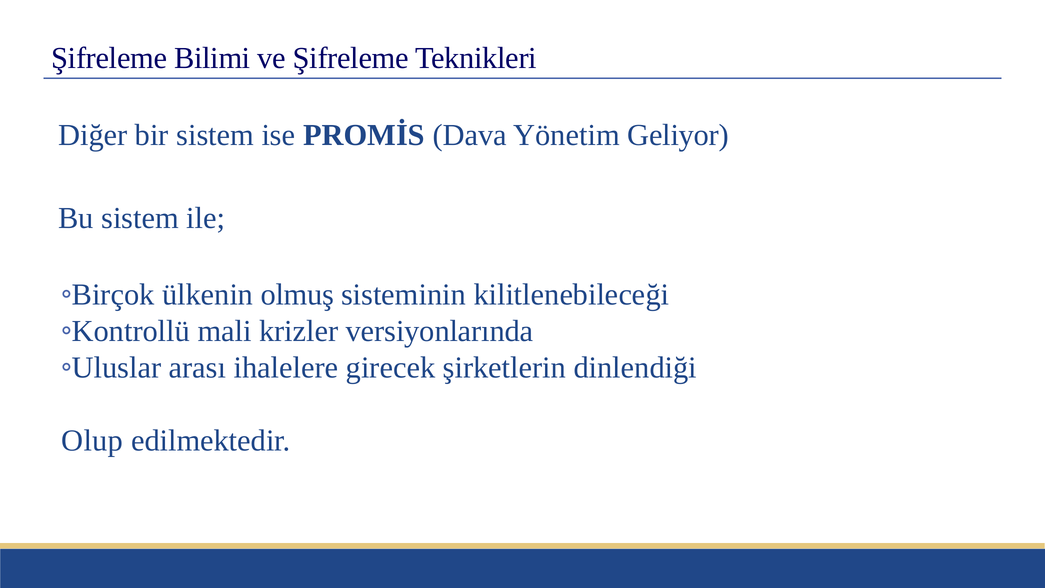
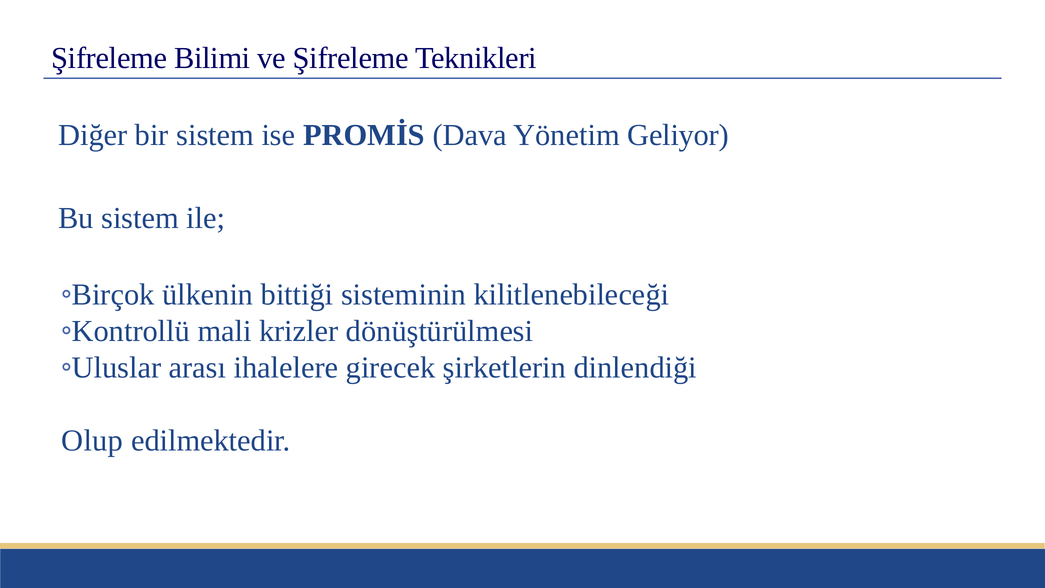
olmuş: olmuş -> bittiği
versiyonlarında: versiyonlarında -> dönüştürülmesi
